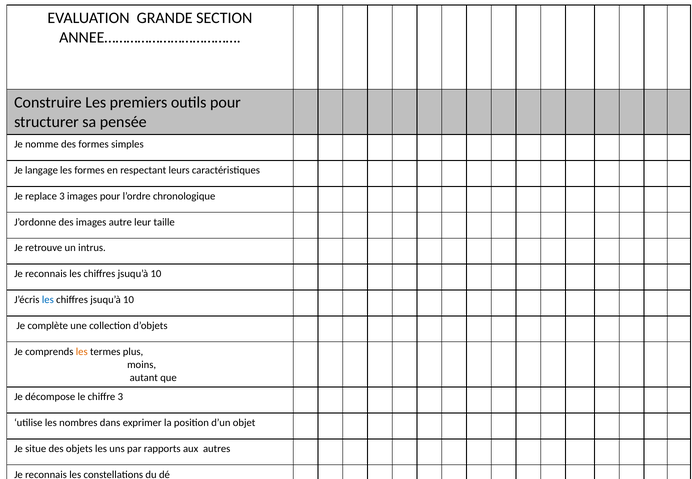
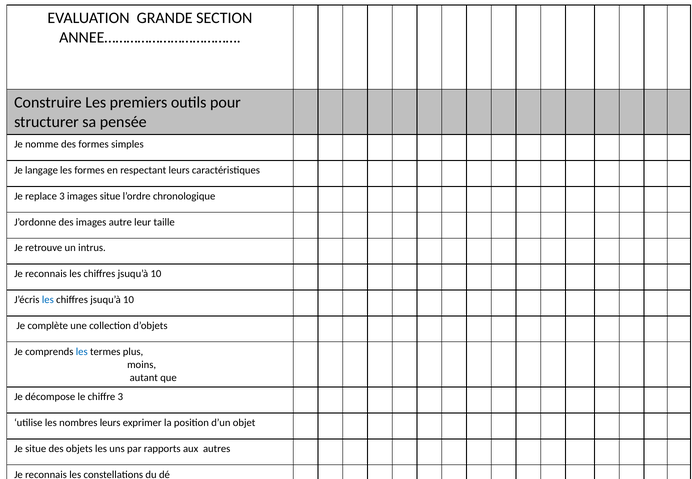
images pour: pour -> situe
les at (82, 352) colour: orange -> blue
nombres dans: dans -> leurs
